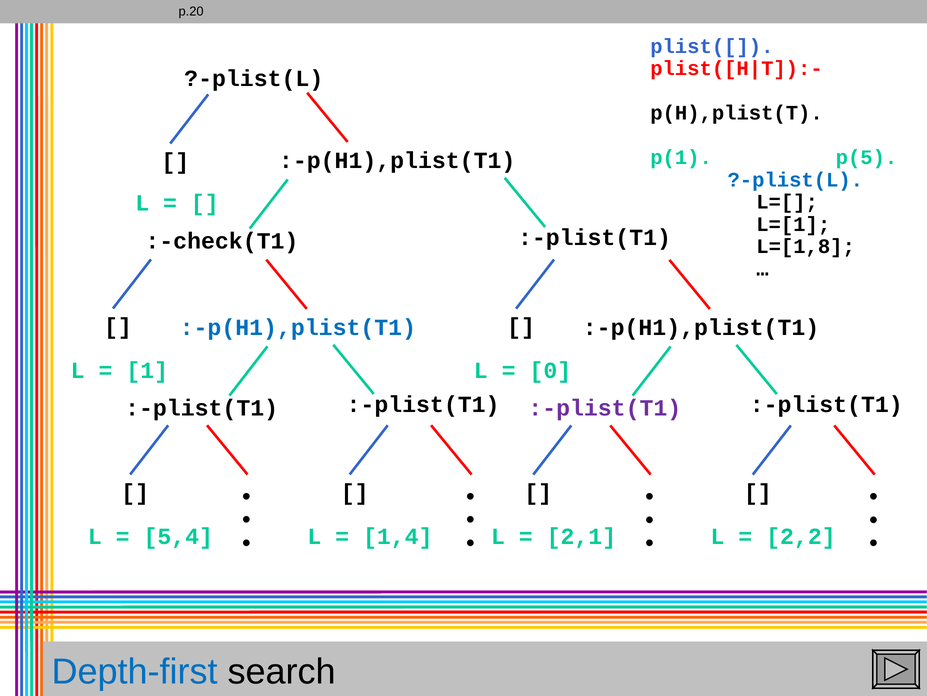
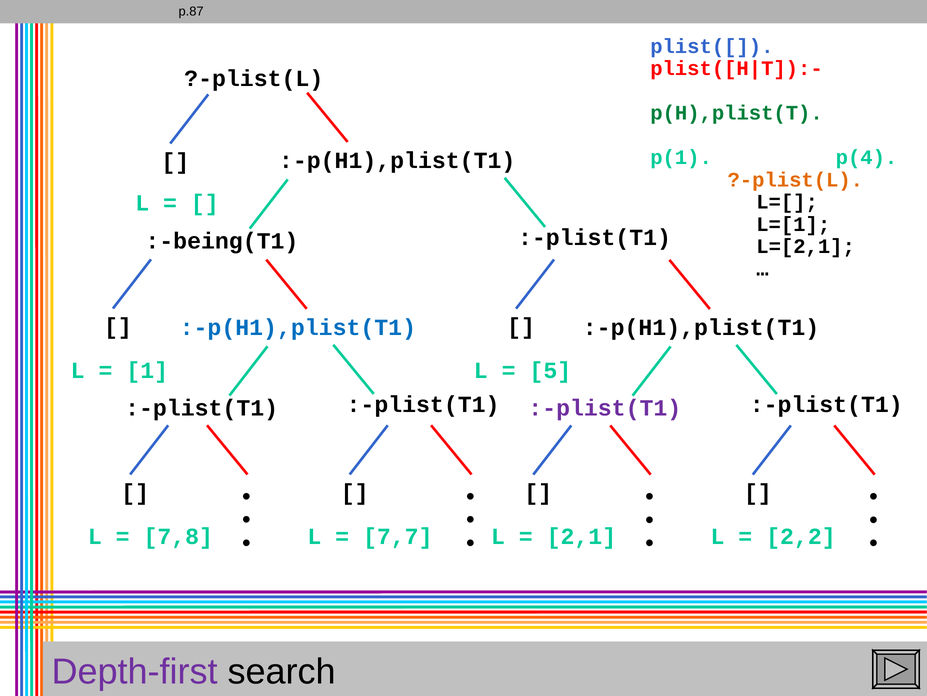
p.20: p.20 -> p.87
p(H),plist(T colour: black -> green
p(5: p(5 -> p(4
?-plist(L at (795, 180) colour: blue -> orange
:-check(T1: :-check(T1 -> :-being(T1
L=[1,8: L=[1,8 -> L=[2,1
0: 0 -> 5
5,4: 5,4 -> 7,8
1,4: 1,4 -> 7,7
Depth-first colour: blue -> purple
